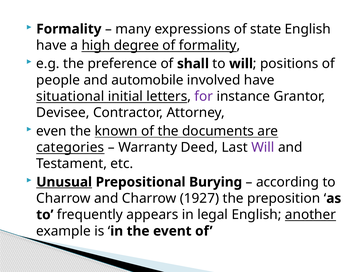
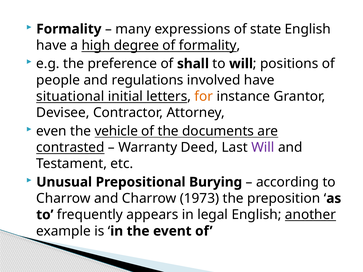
automobile: automobile -> regulations
for colour: purple -> orange
known: known -> vehicle
categories: categories -> contrasted
Unusual underline: present -> none
1927: 1927 -> 1973
